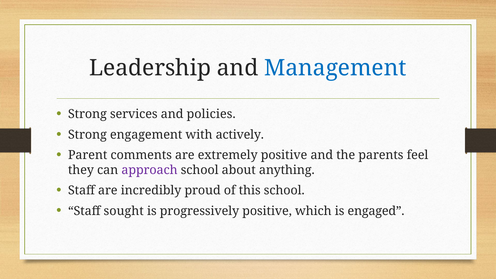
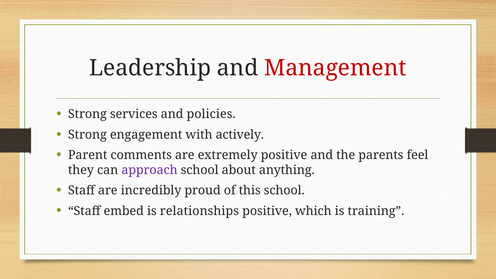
Management colour: blue -> red
sought: sought -> embed
progressively: progressively -> relationships
engaged: engaged -> training
